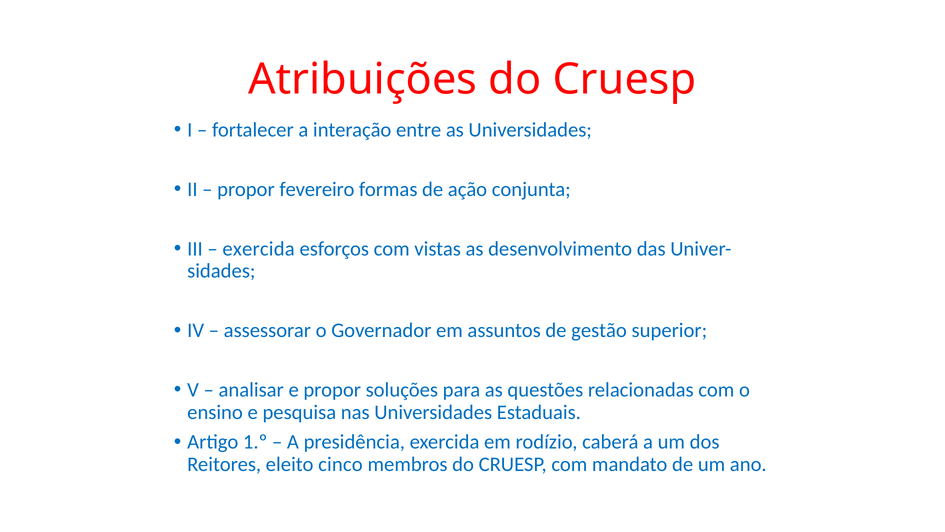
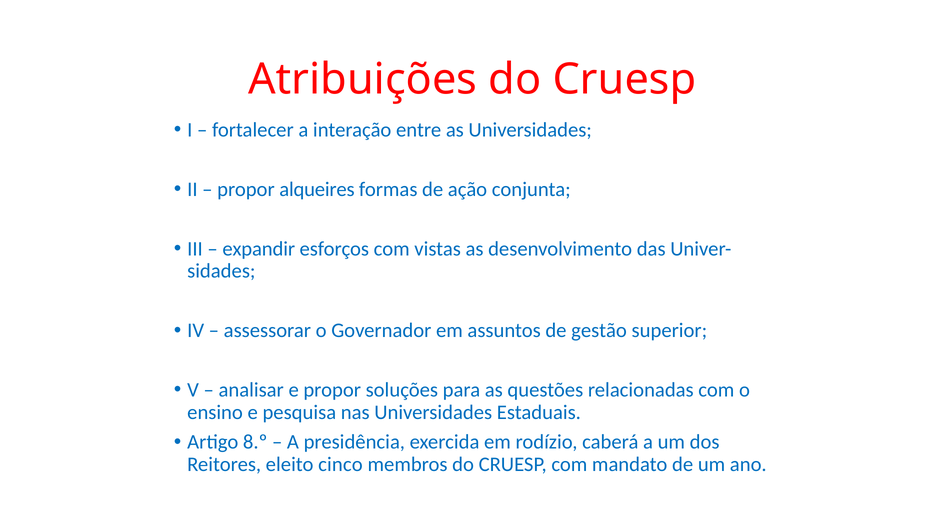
fevereiro: fevereiro -> alqueires
exercida at (259, 248): exercida -> expandir
1.º: 1.º -> 8.º
